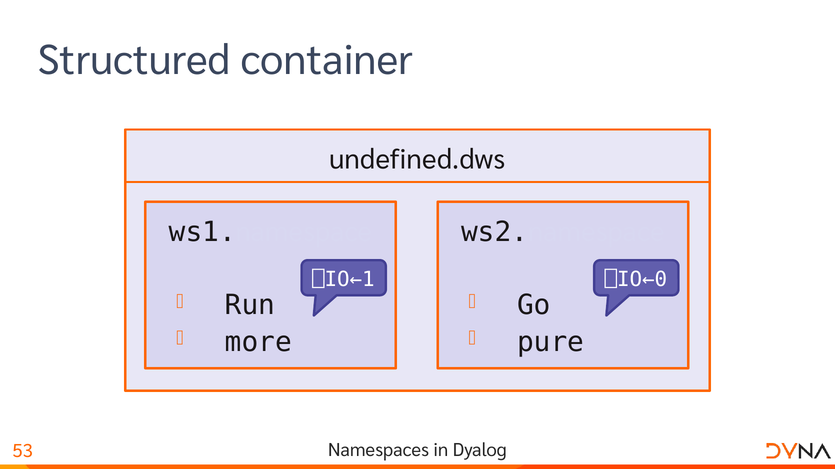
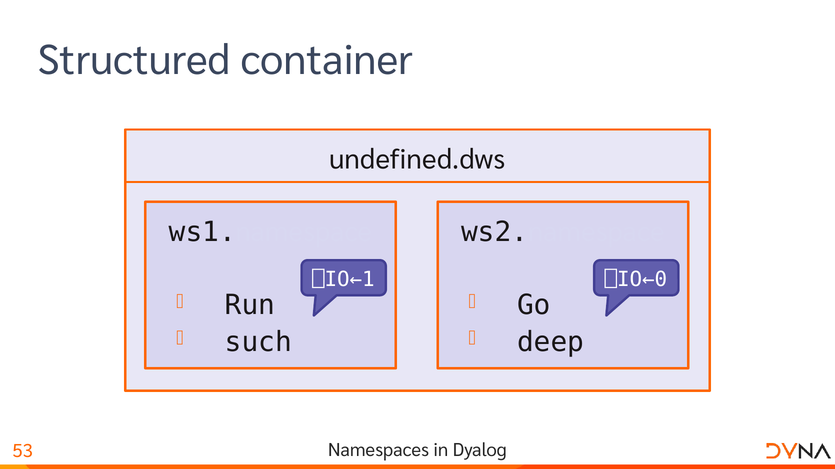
more: more -> such
pure: pure -> deep
